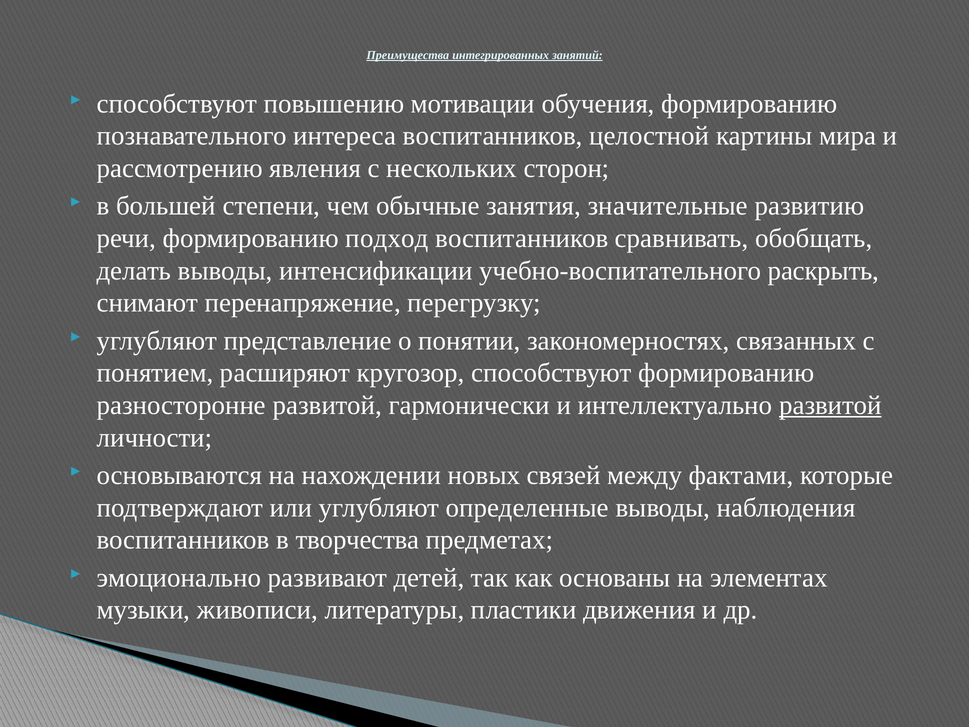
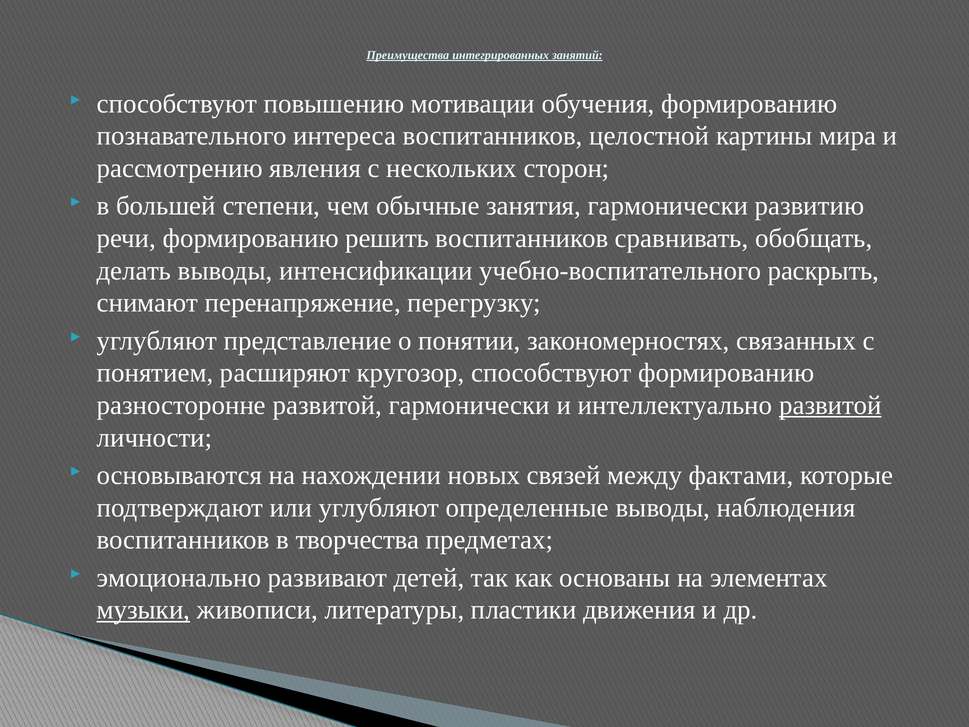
занятия значительные: значительные -> гармонически
подход: подход -> решить
музыки underline: none -> present
